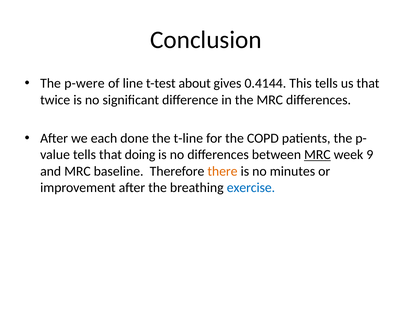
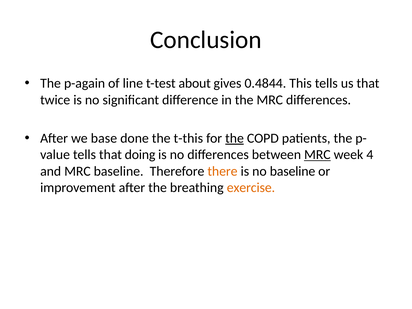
p-were: p-were -> p-again
0.4144: 0.4144 -> 0.4844
each: each -> base
t-line: t-line -> t-this
the at (235, 138) underline: none -> present
9: 9 -> 4
no minutes: minutes -> baseline
exercise colour: blue -> orange
